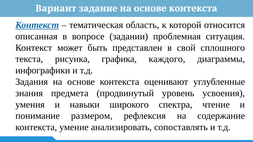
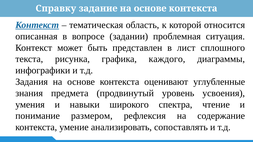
Вариант: Вариант -> Справку
свой: свой -> лист
